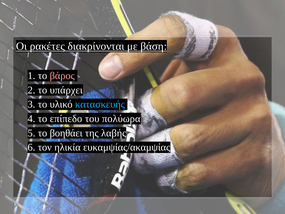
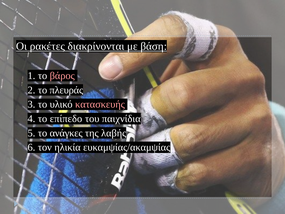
υπάρχει: υπάρχει -> πλευράς
κατασκευής colour: light blue -> pink
πολύωρα: πολύωρα -> παιχνίδια
βοηθάει: βοηθάει -> ανάγκες
